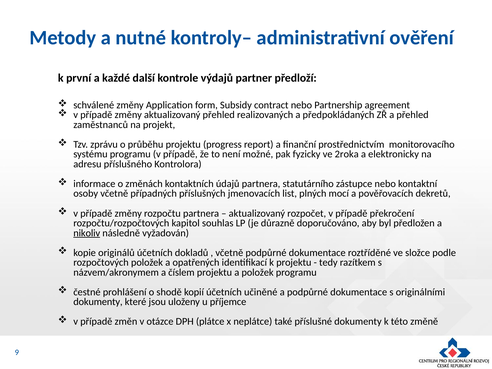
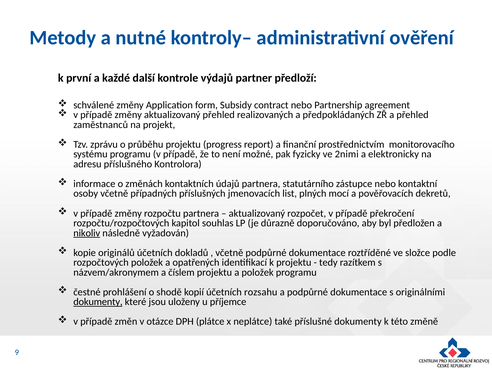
2roka: 2roka -> 2nimi
učiněné: učiněné -> rozsahu
dokumenty at (98, 302) underline: none -> present
